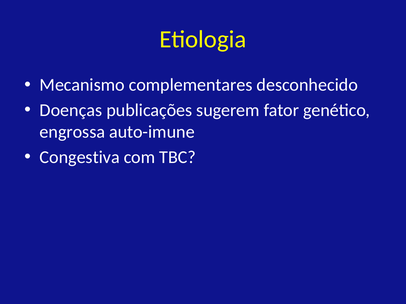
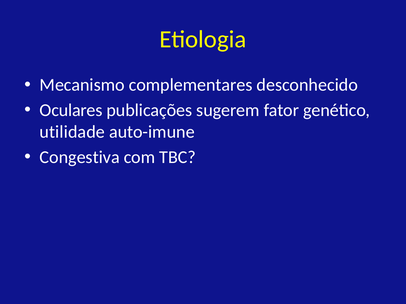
Doenças: Doenças -> Oculares
engrossa: engrossa -> utilidade
